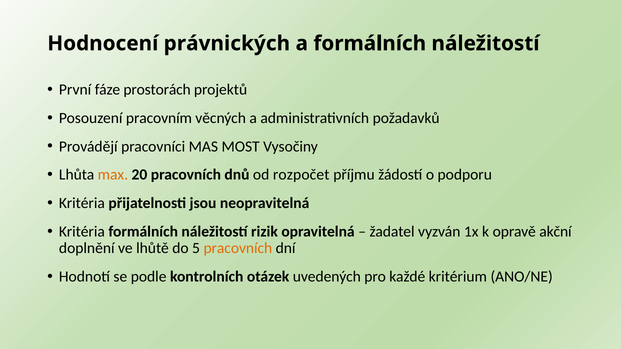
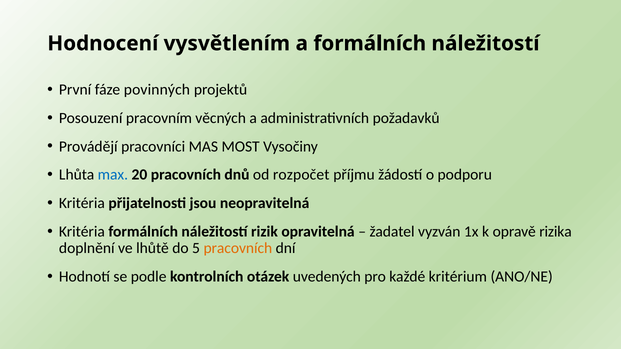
právnických: právnických -> vysvětlením
prostorách: prostorách -> povinných
max colour: orange -> blue
akční: akční -> rizika
